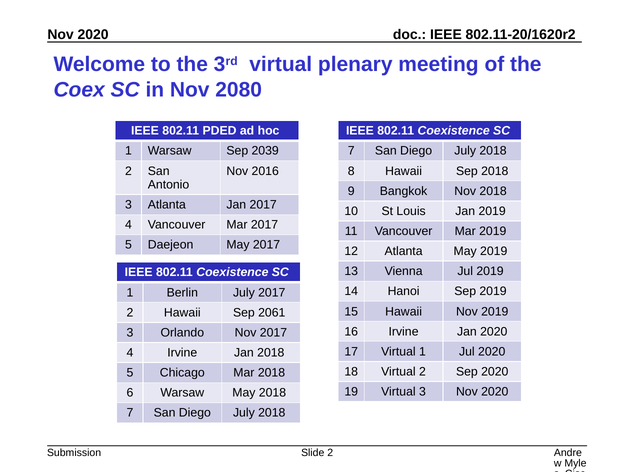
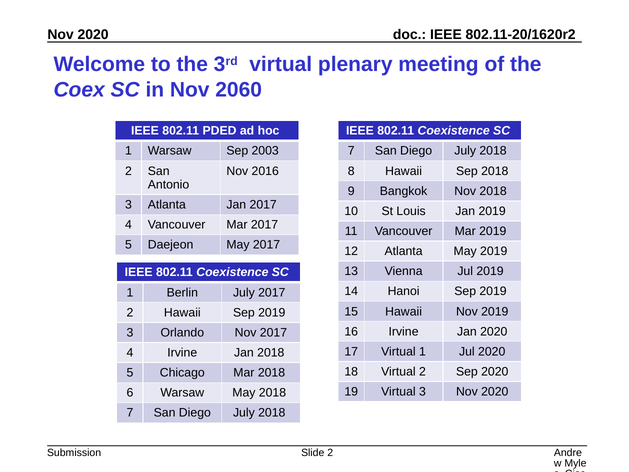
2080: 2080 -> 2060
2039: 2039 -> 2003
Hawaii Sep 2061: 2061 -> 2019
